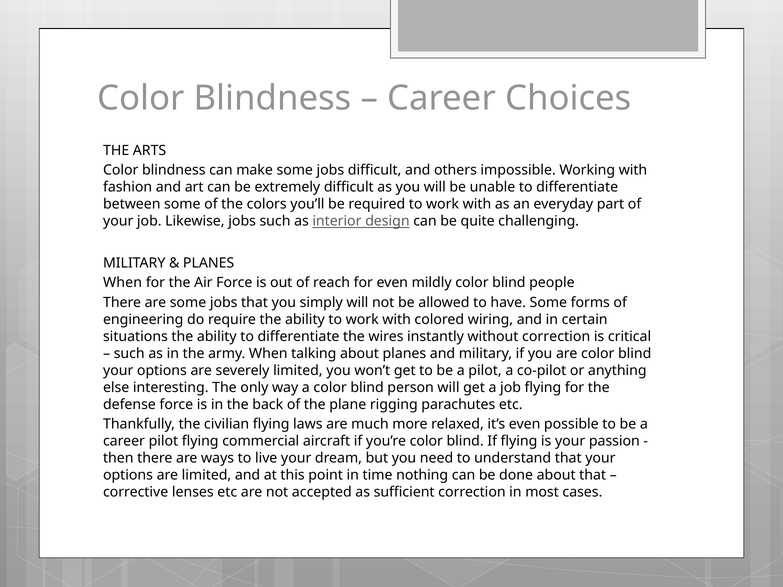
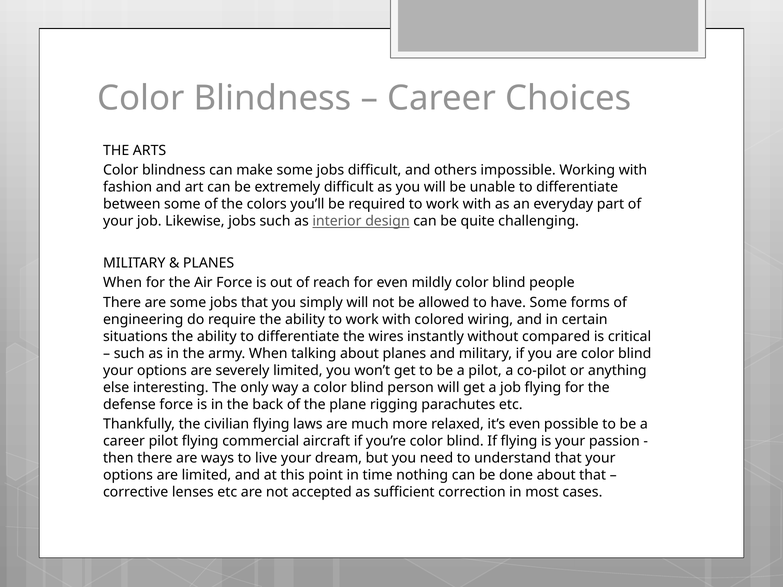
without correction: correction -> compared
